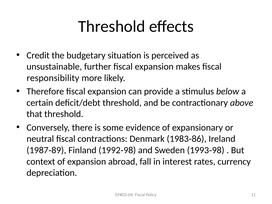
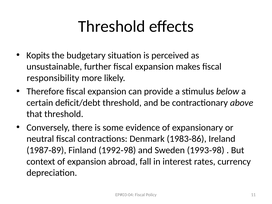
Credit: Credit -> Kopits
